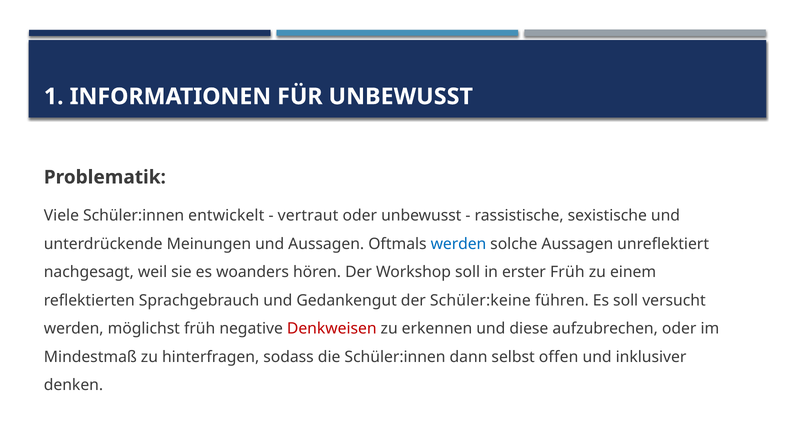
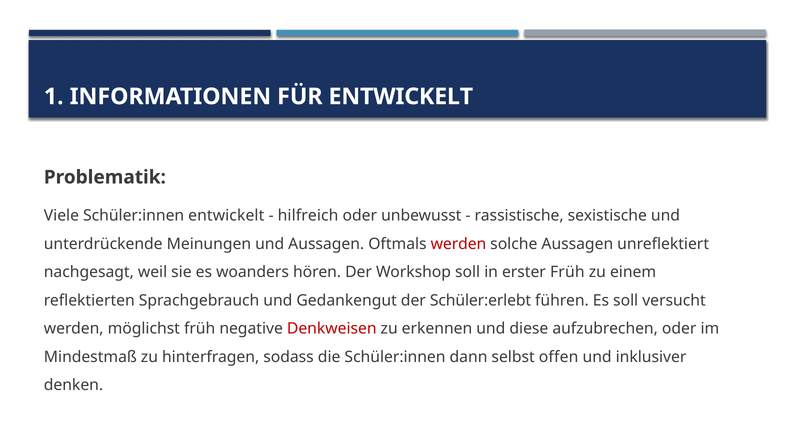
FÜR UNBEWUSST: UNBEWUSST -> ENTWICKELT
vertraut: vertraut -> hilfreich
werden at (458, 244) colour: blue -> red
Schüler:keine: Schüler:keine -> Schüler:erlebt
